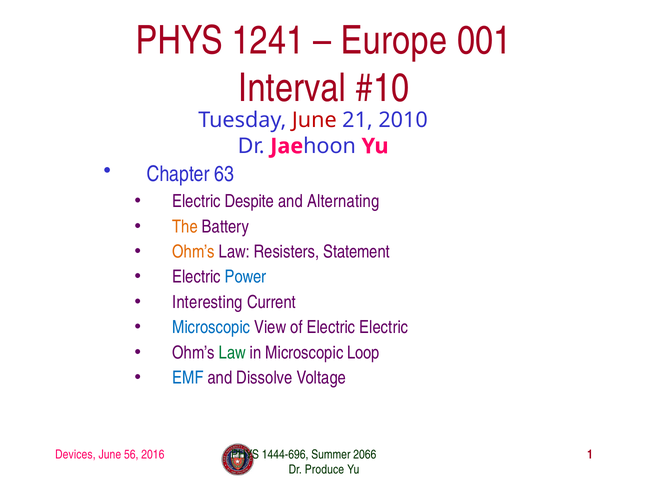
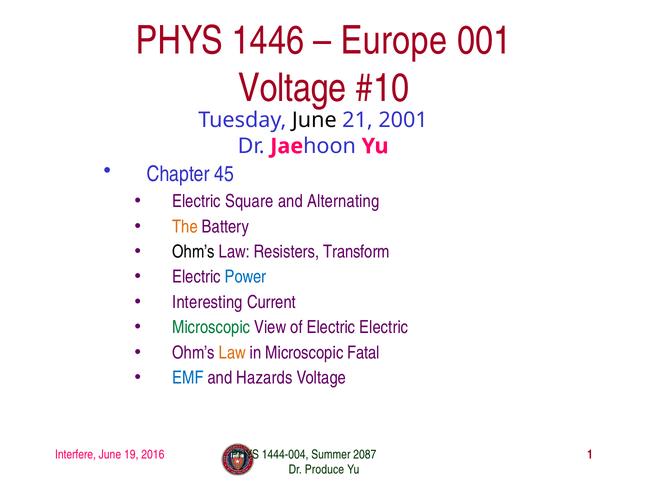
1241: 1241 -> 1446
Interval at (292, 88): Interval -> Voltage
June at (314, 120) colour: red -> black
2010: 2010 -> 2001
63: 63 -> 45
Despite: Despite -> Square
Ohm’s at (194, 252) colour: orange -> black
Statement: Statement -> Transform
Microscopic at (211, 327) colour: blue -> green
Law at (232, 353) colour: green -> orange
Loop: Loop -> Fatal
Dissolve: Dissolve -> Hazards
Devices: Devices -> Interfere
56: 56 -> 19
1444-696: 1444-696 -> 1444-004
2066: 2066 -> 2087
